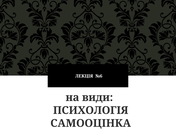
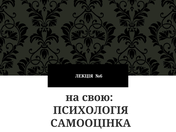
види: види -> свою
